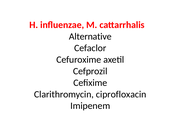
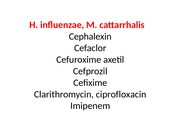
Alternative: Alternative -> Cephalexin
